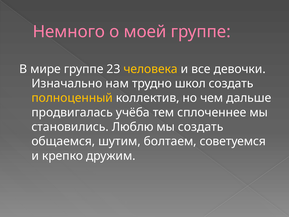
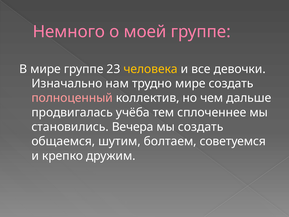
трудно школ: школ -> мире
полноценный colour: yellow -> pink
Люблю: Люблю -> Вечера
